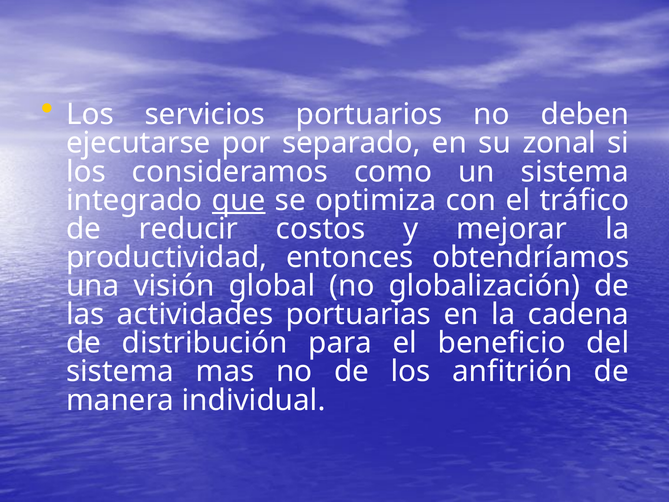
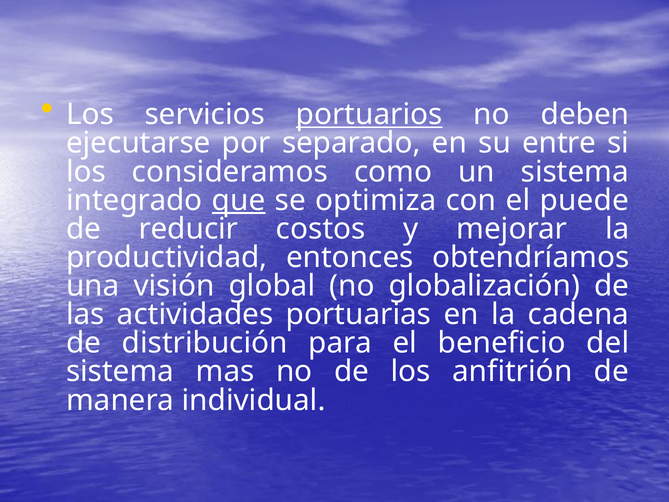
portuarios underline: none -> present
zonal: zonal -> entre
tráfico: tráfico -> puede
